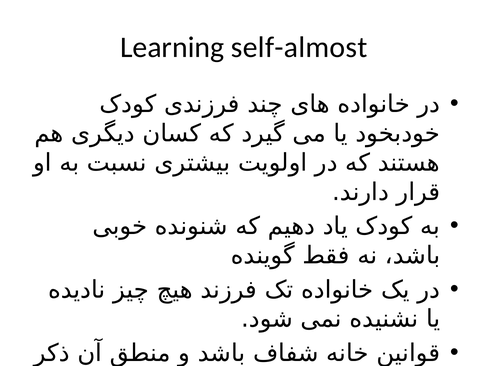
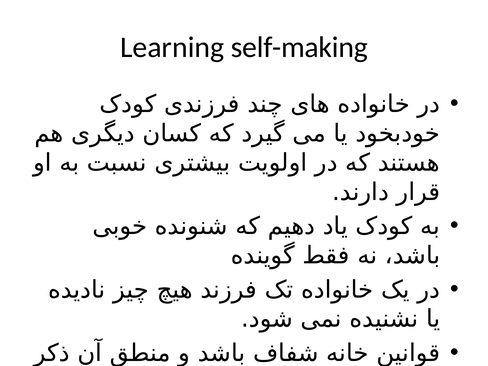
self-almost: self-almost -> self-making
